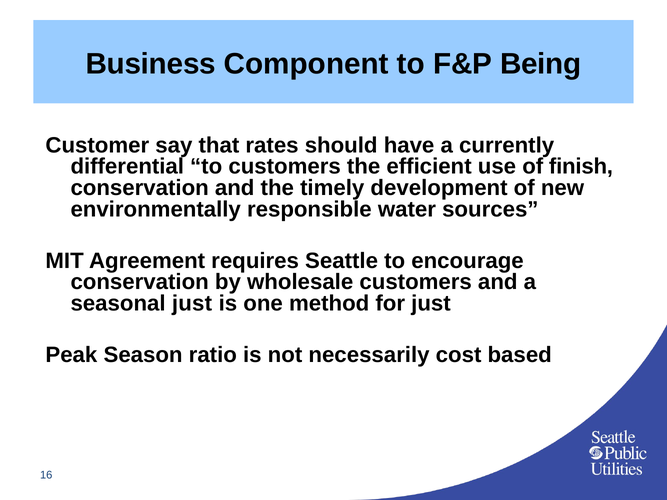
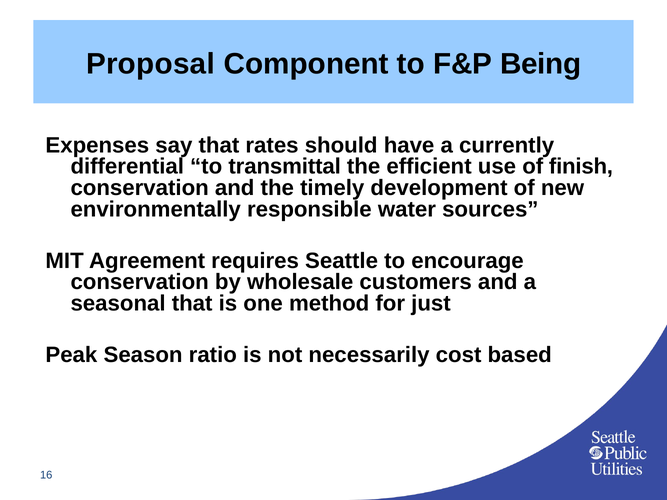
Business: Business -> Proposal
Customer: Customer -> Expenses
to customers: customers -> transmittal
seasonal just: just -> that
